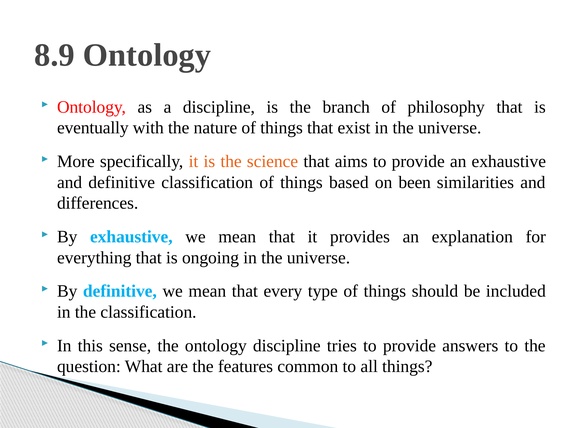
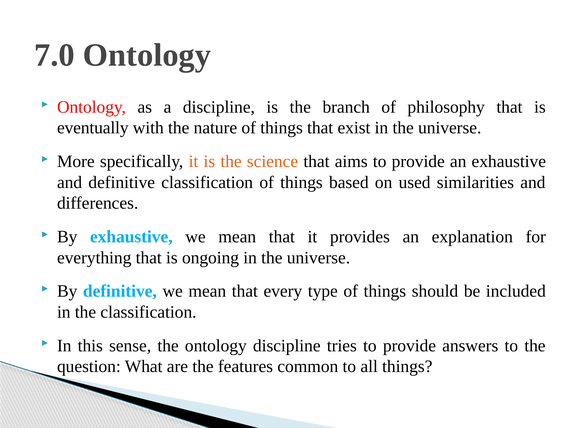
8.9: 8.9 -> 7.0
been: been -> used
